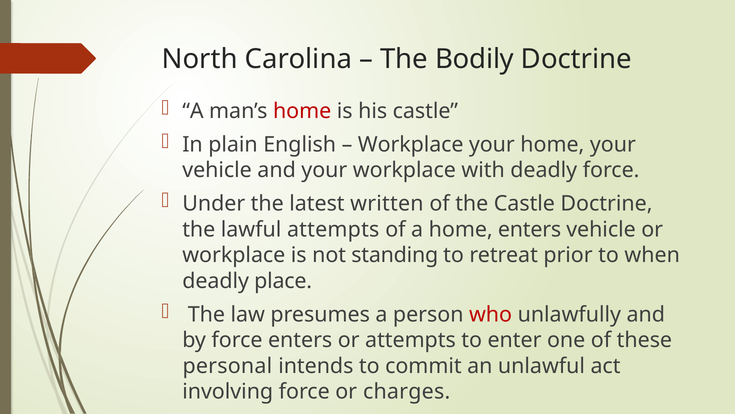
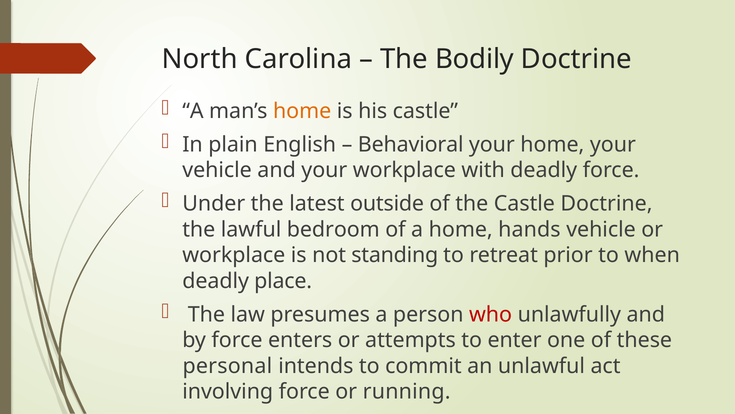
home at (302, 111) colour: red -> orange
Workplace at (411, 144): Workplace -> Behavioral
written: written -> outside
lawful attempts: attempts -> bedroom
home enters: enters -> hands
charges: charges -> running
